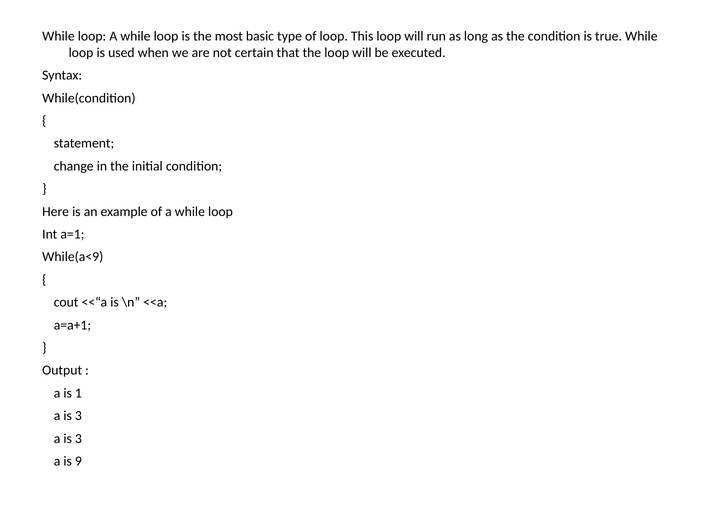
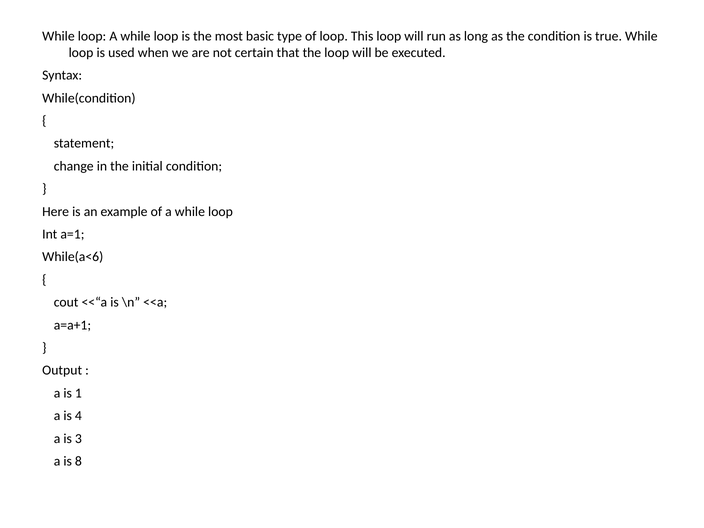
While(a<9: While(a<9 -> While(a<6
3 at (78, 416): 3 -> 4
9: 9 -> 8
